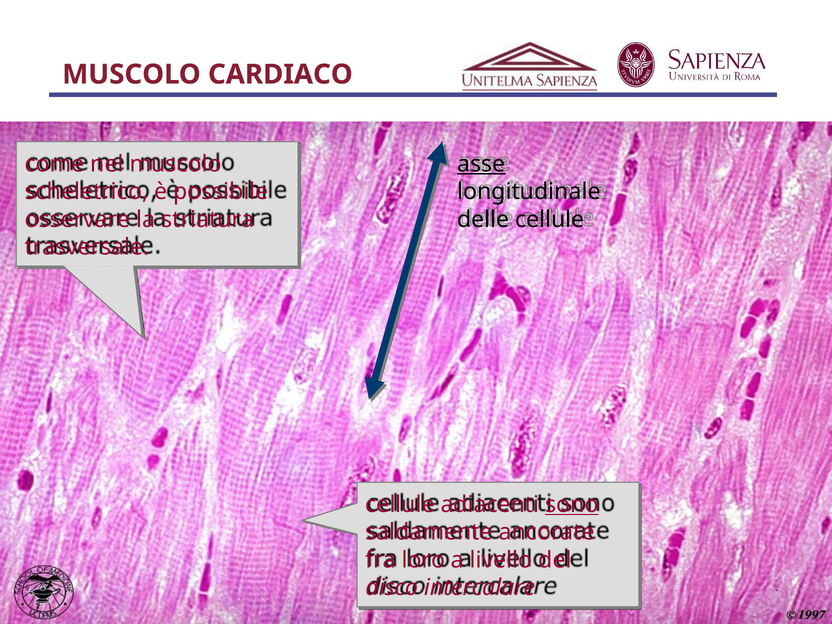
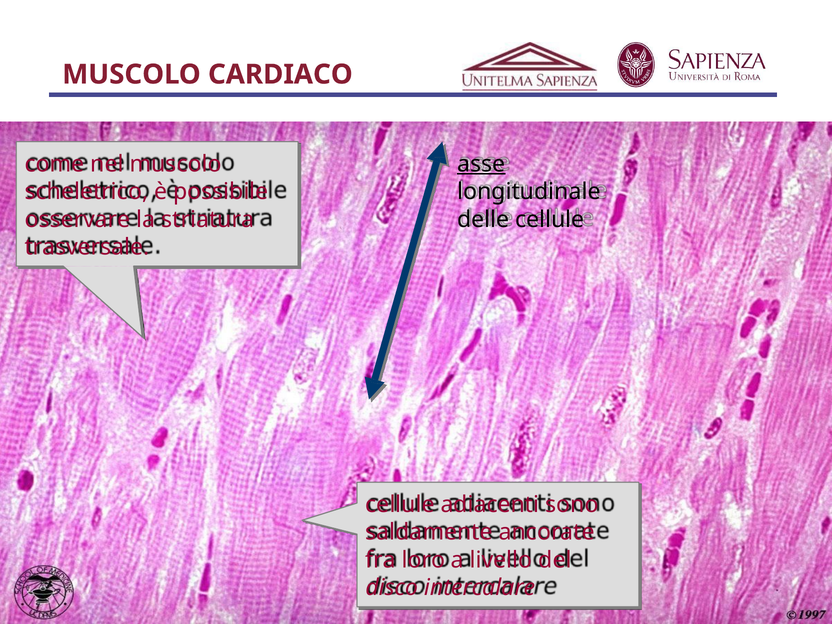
sono underline: present -> none
